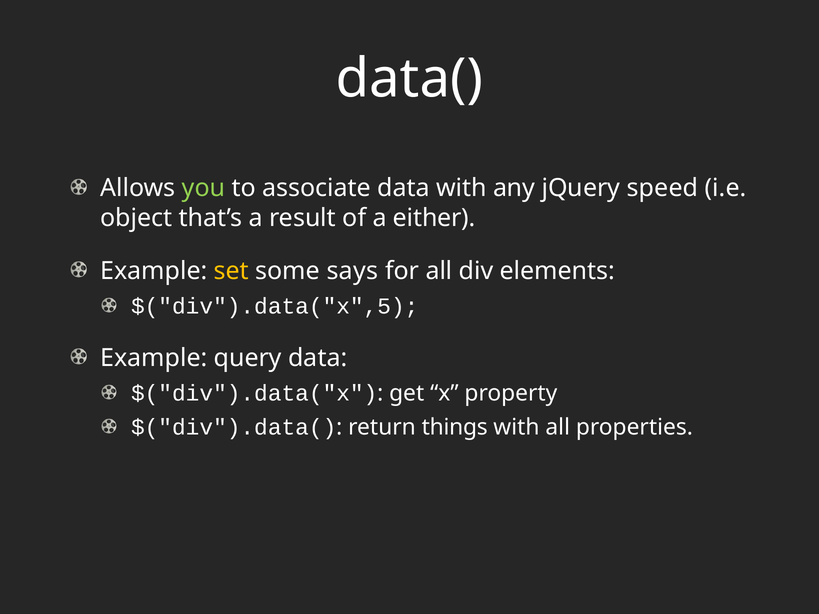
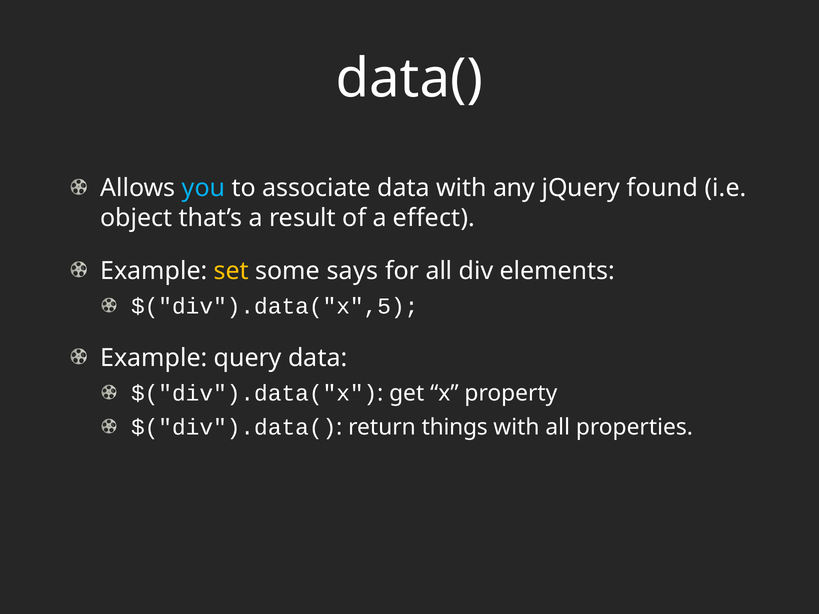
you colour: light green -> light blue
speed: speed -> found
either: either -> effect
